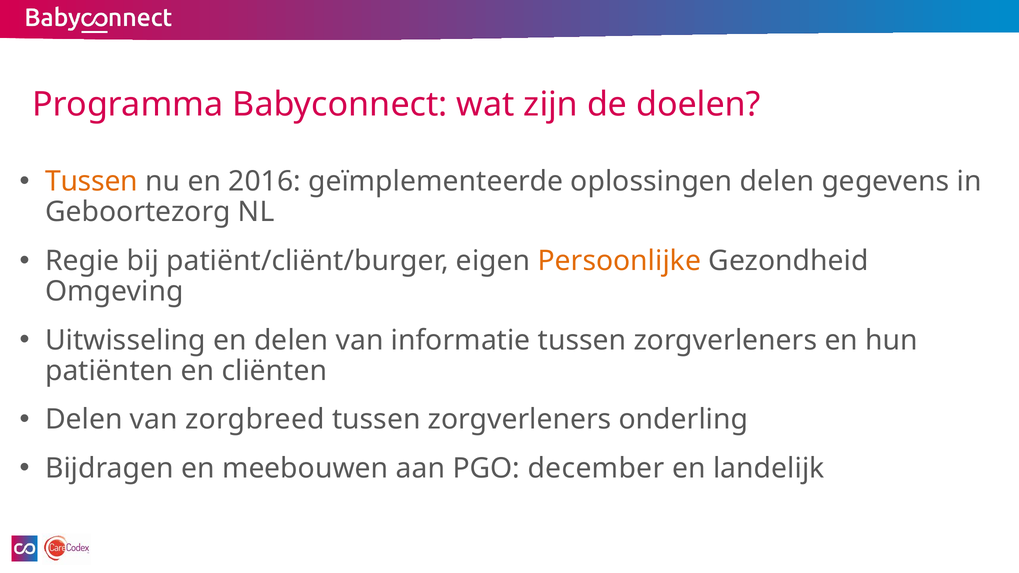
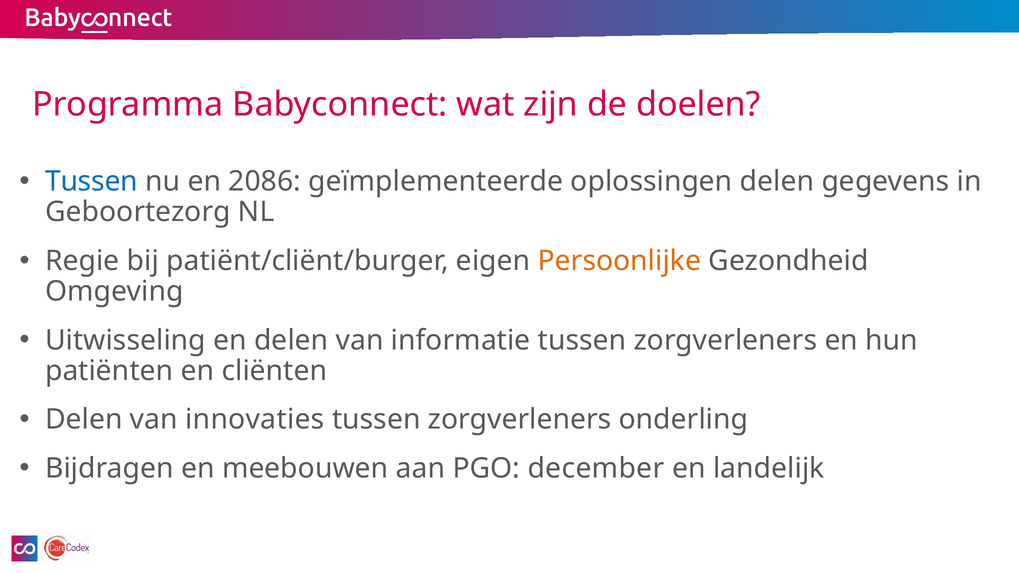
Tussen at (92, 182) colour: orange -> blue
2016: 2016 -> 2086
zorgbreed: zorgbreed -> innovaties
